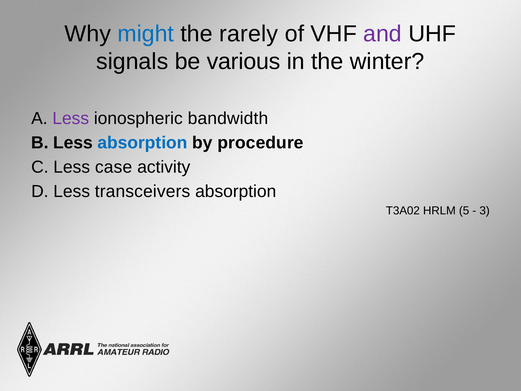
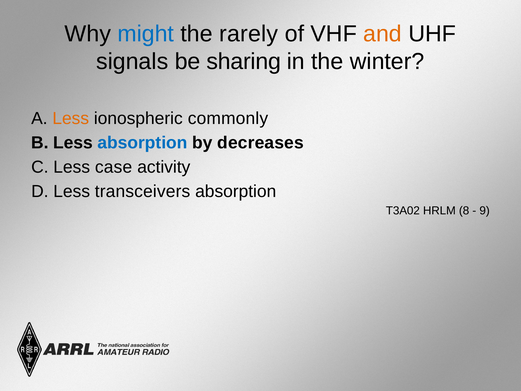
and colour: purple -> orange
various: various -> sharing
Less at (71, 118) colour: purple -> orange
bandwidth: bandwidth -> commonly
procedure: procedure -> decreases
5: 5 -> 8
3: 3 -> 9
